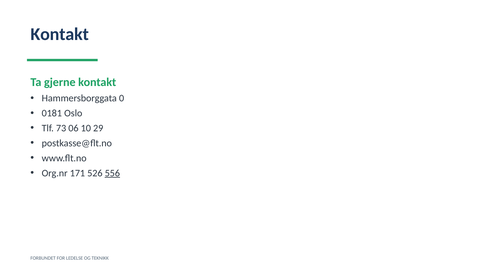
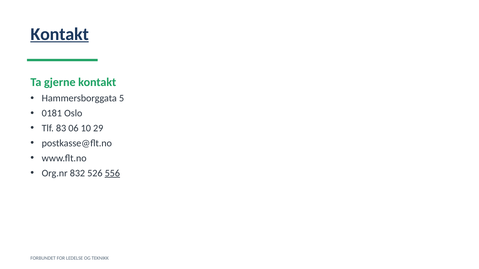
Kontakt at (60, 34) underline: none -> present
0: 0 -> 5
73: 73 -> 83
171: 171 -> 832
